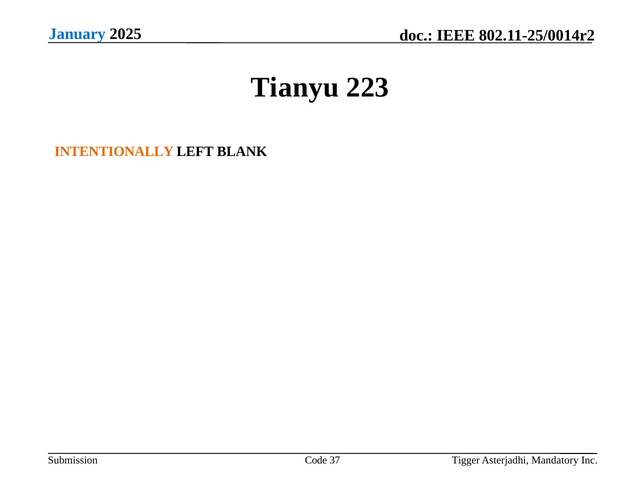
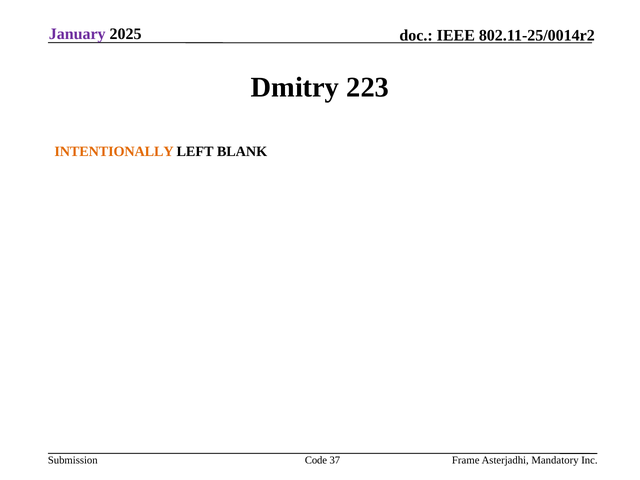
January colour: blue -> purple
Tianyu: Tianyu -> Dmitry
Tigger: Tigger -> Frame
